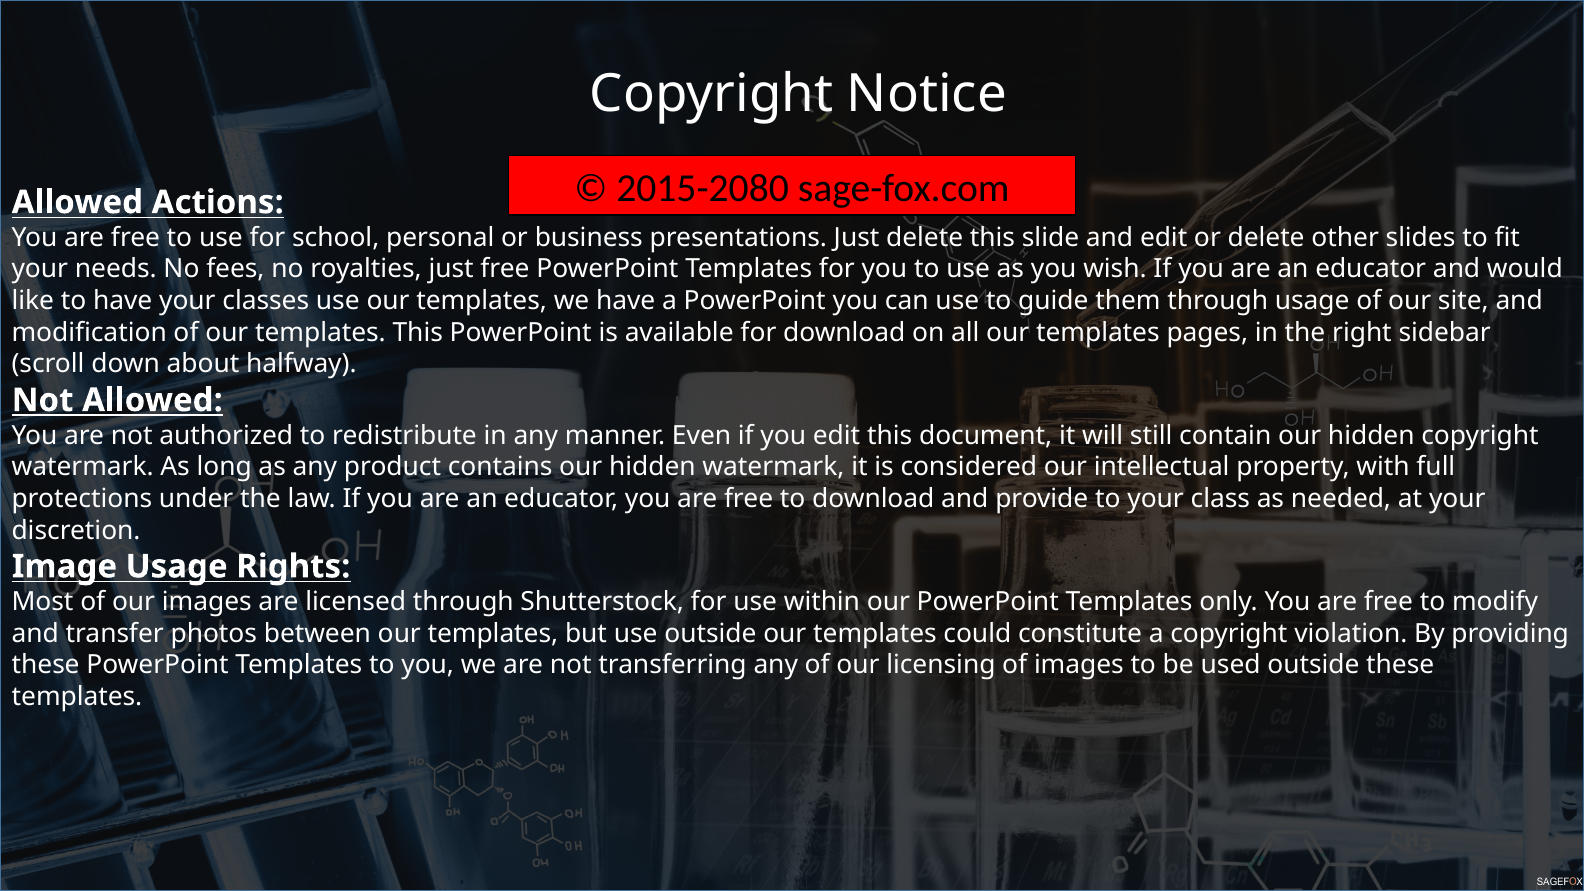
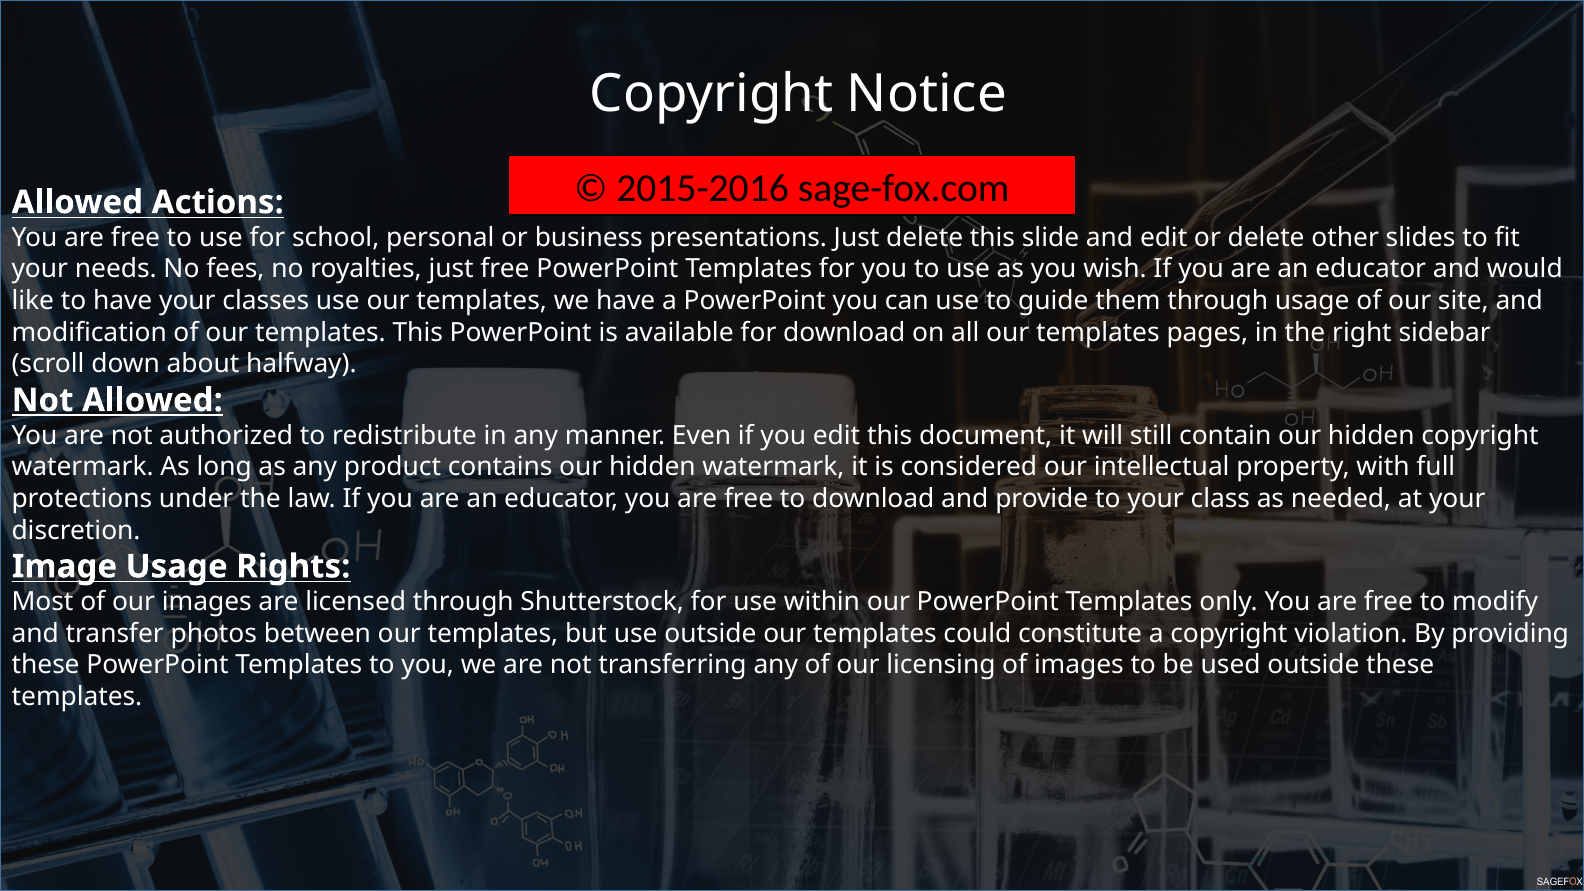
2015-2080: 2015-2080 -> 2015-2016
